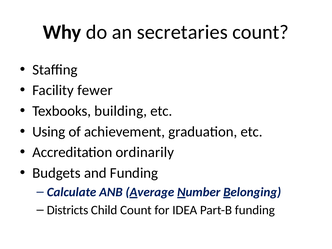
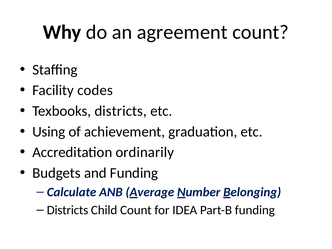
secretaries: secretaries -> agreement
fewer: fewer -> codes
Texbooks building: building -> districts
